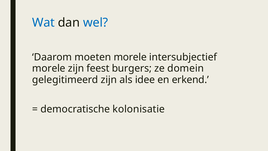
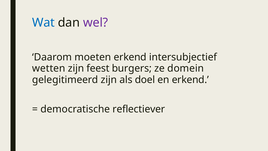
wel colour: blue -> purple
moeten morele: morele -> erkend
morele at (49, 68): morele -> wetten
idee: idee -> doel
kolonisatie: kolonisatie -> reflectiever
